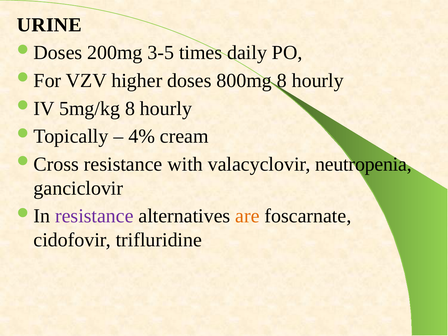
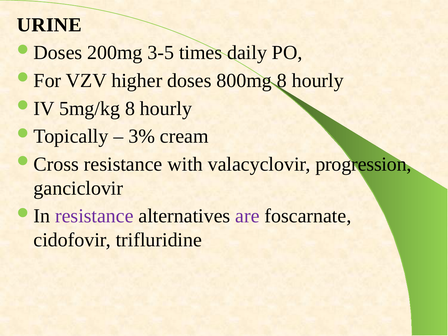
4%: 4% -> 3%
neutropenia: neutropenia -> progression
are colour: orange -> purple
